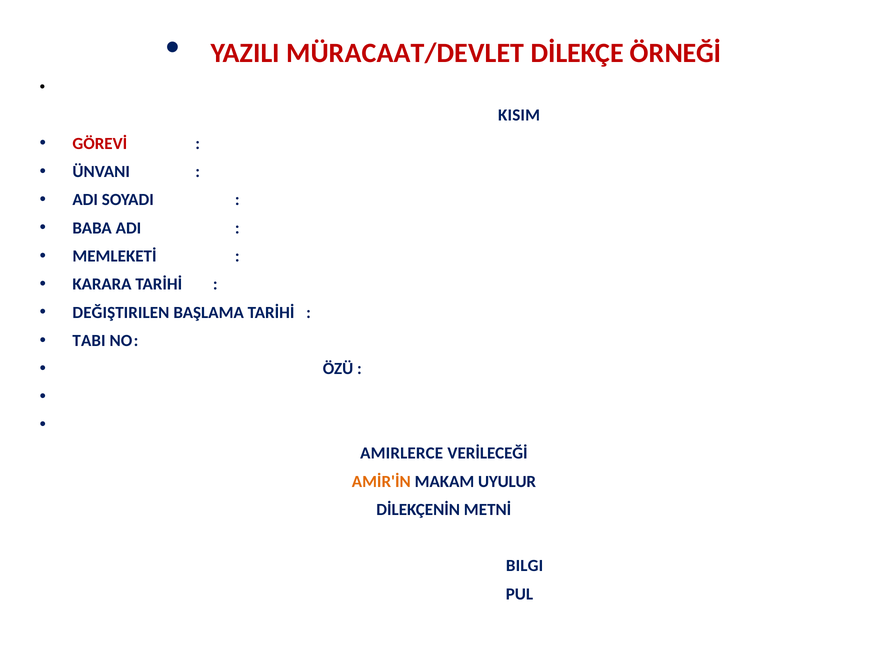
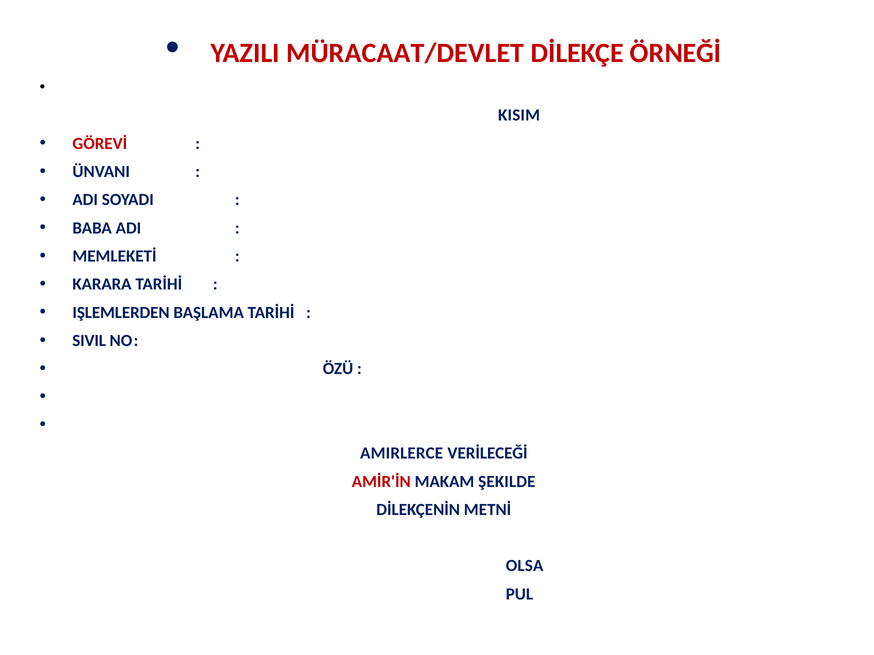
DEĞIŞTIRILEN: DEĞIŞTIRILEN -> IŞLEMLERDEN
TABI: TABI -> SIVIL
AMİR'İN colour: orange -> red
UYULUR: UYULUR -> ŞEKILDE
BILGI: BILGI -> OLSA
